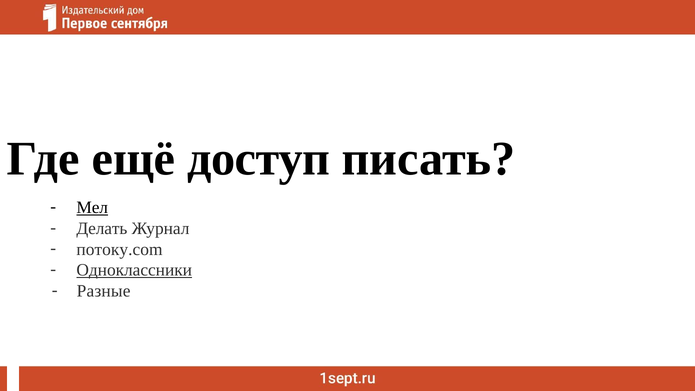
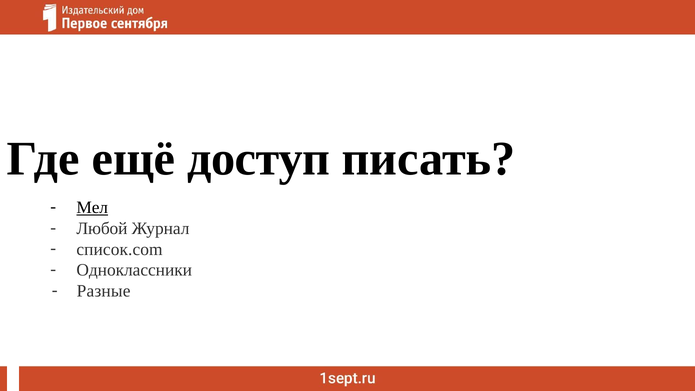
Делать: Делать -> Любой
потоку.com: потоку.com -> список.com
Одноклассники underline: present -> none
